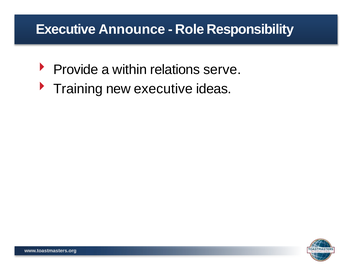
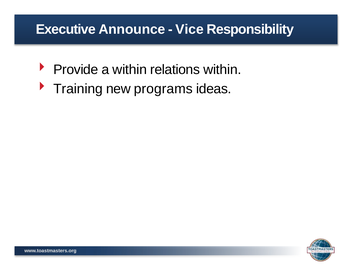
Role: Role -> Vice
relations serve: serve -> within
new executive: executive -> programs
